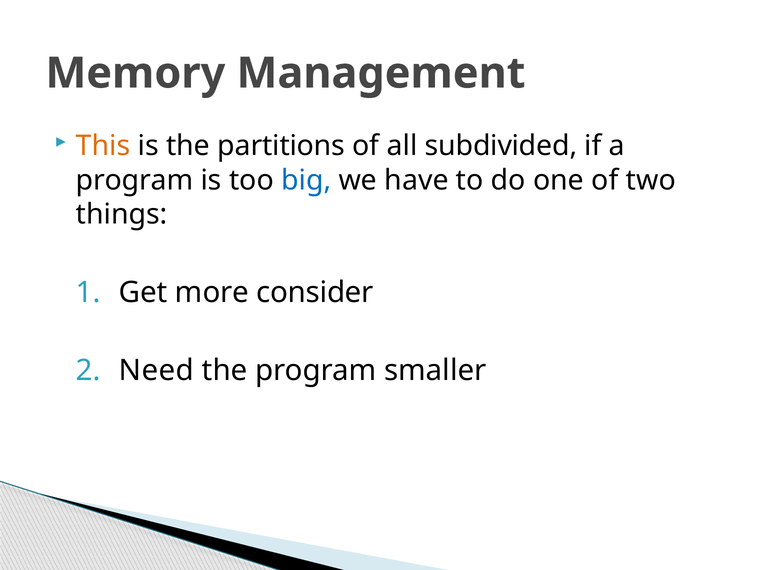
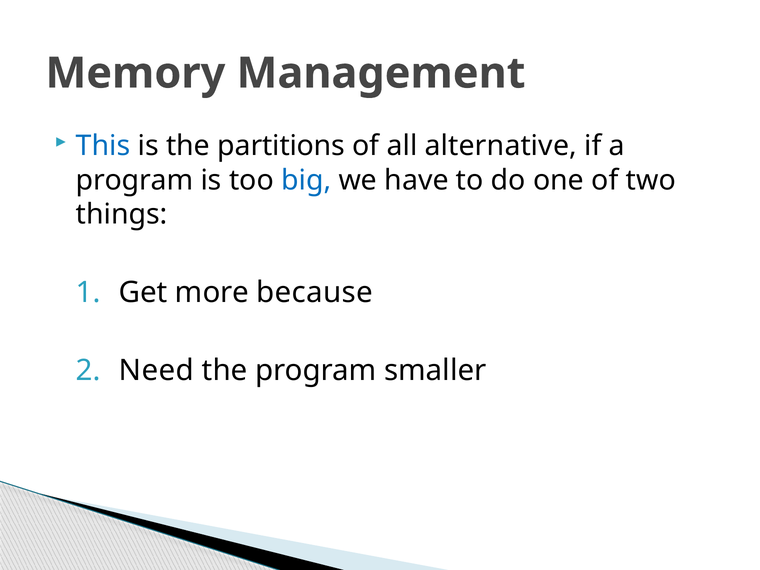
This colour: orange -> blue
subdivided: subdivided -> alternative
consider: consider -> because
